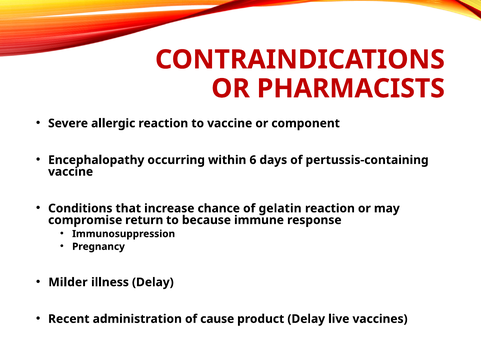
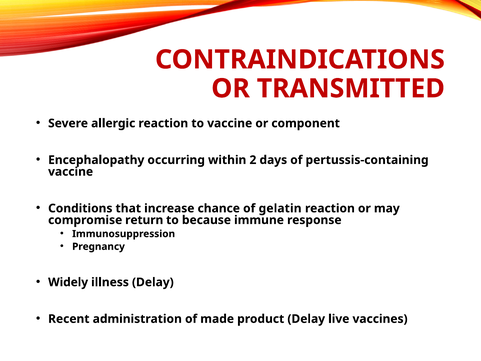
PHARMACISTS: PHARMACISTS -> TRANSMITTED
6: 6 -> 2
Milder: Milder -> Widely
cause: cause -> made
